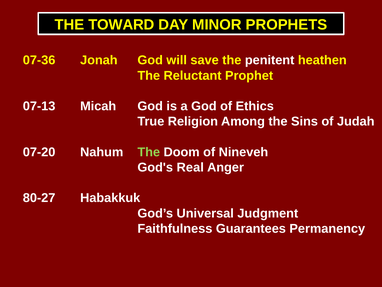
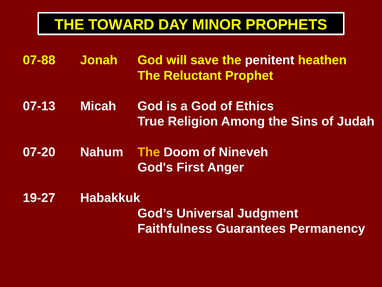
07-36: 07-36 -> 07-88
The at (149, 152) colour: light green -> yellow
Real: Real -> First
80-27: 80-27 -> 19-27
